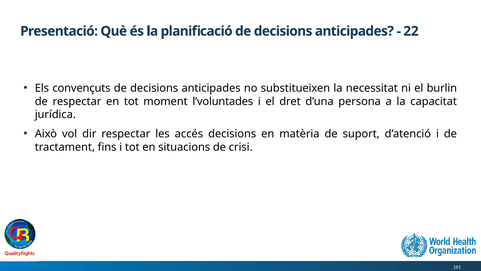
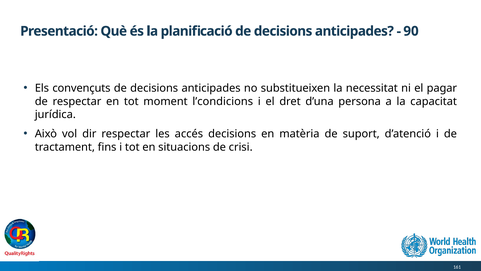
22: 22 -> 90
burlin: burlin -> pagar
l’voluntades: l’voluntades -> l’condicions
